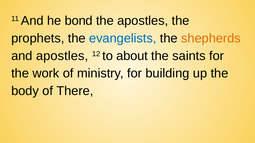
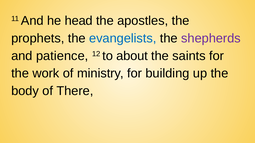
bond: bond -> head
shepherds colour: orange -> purple
and apostles: apostles -> patience
